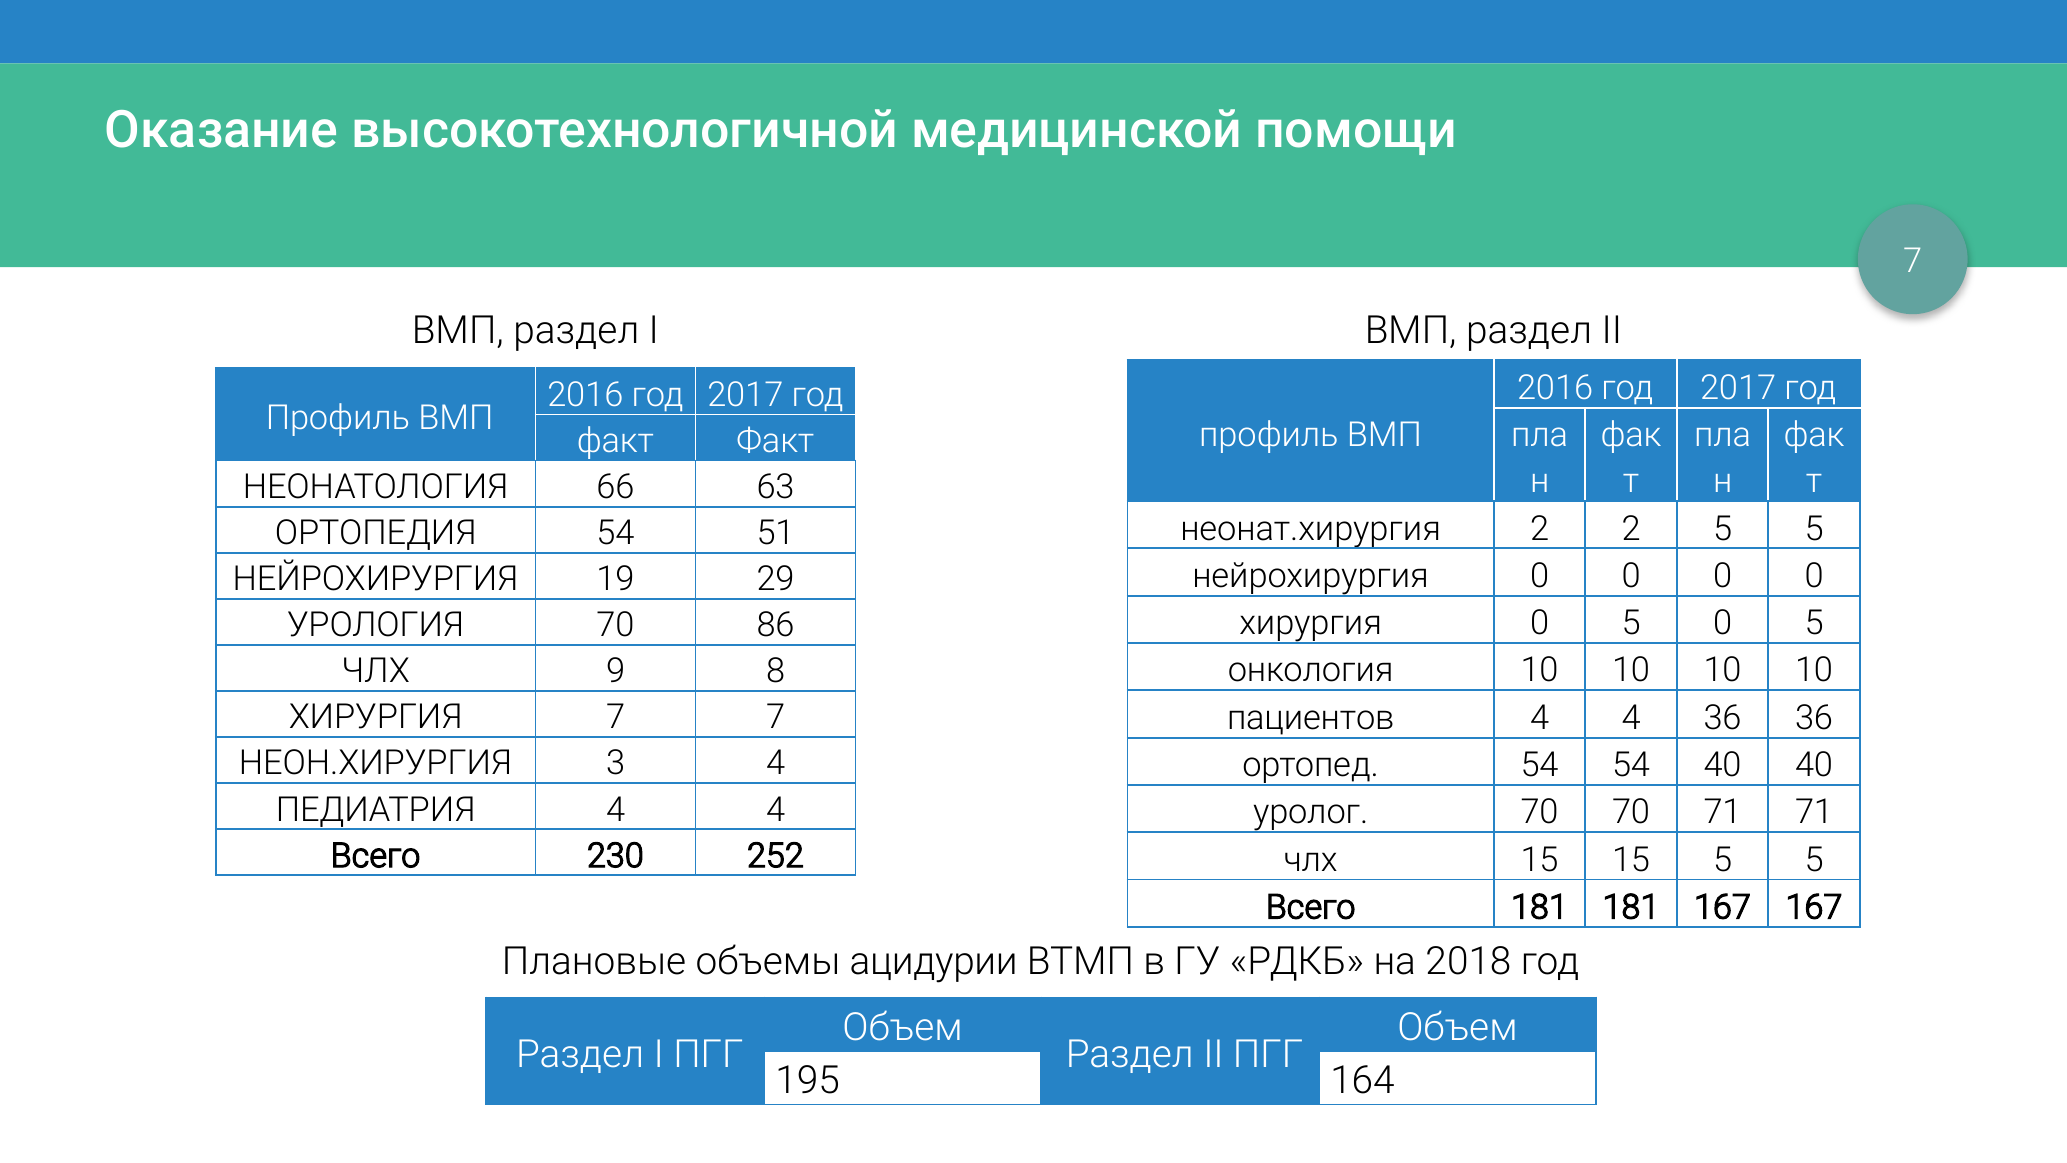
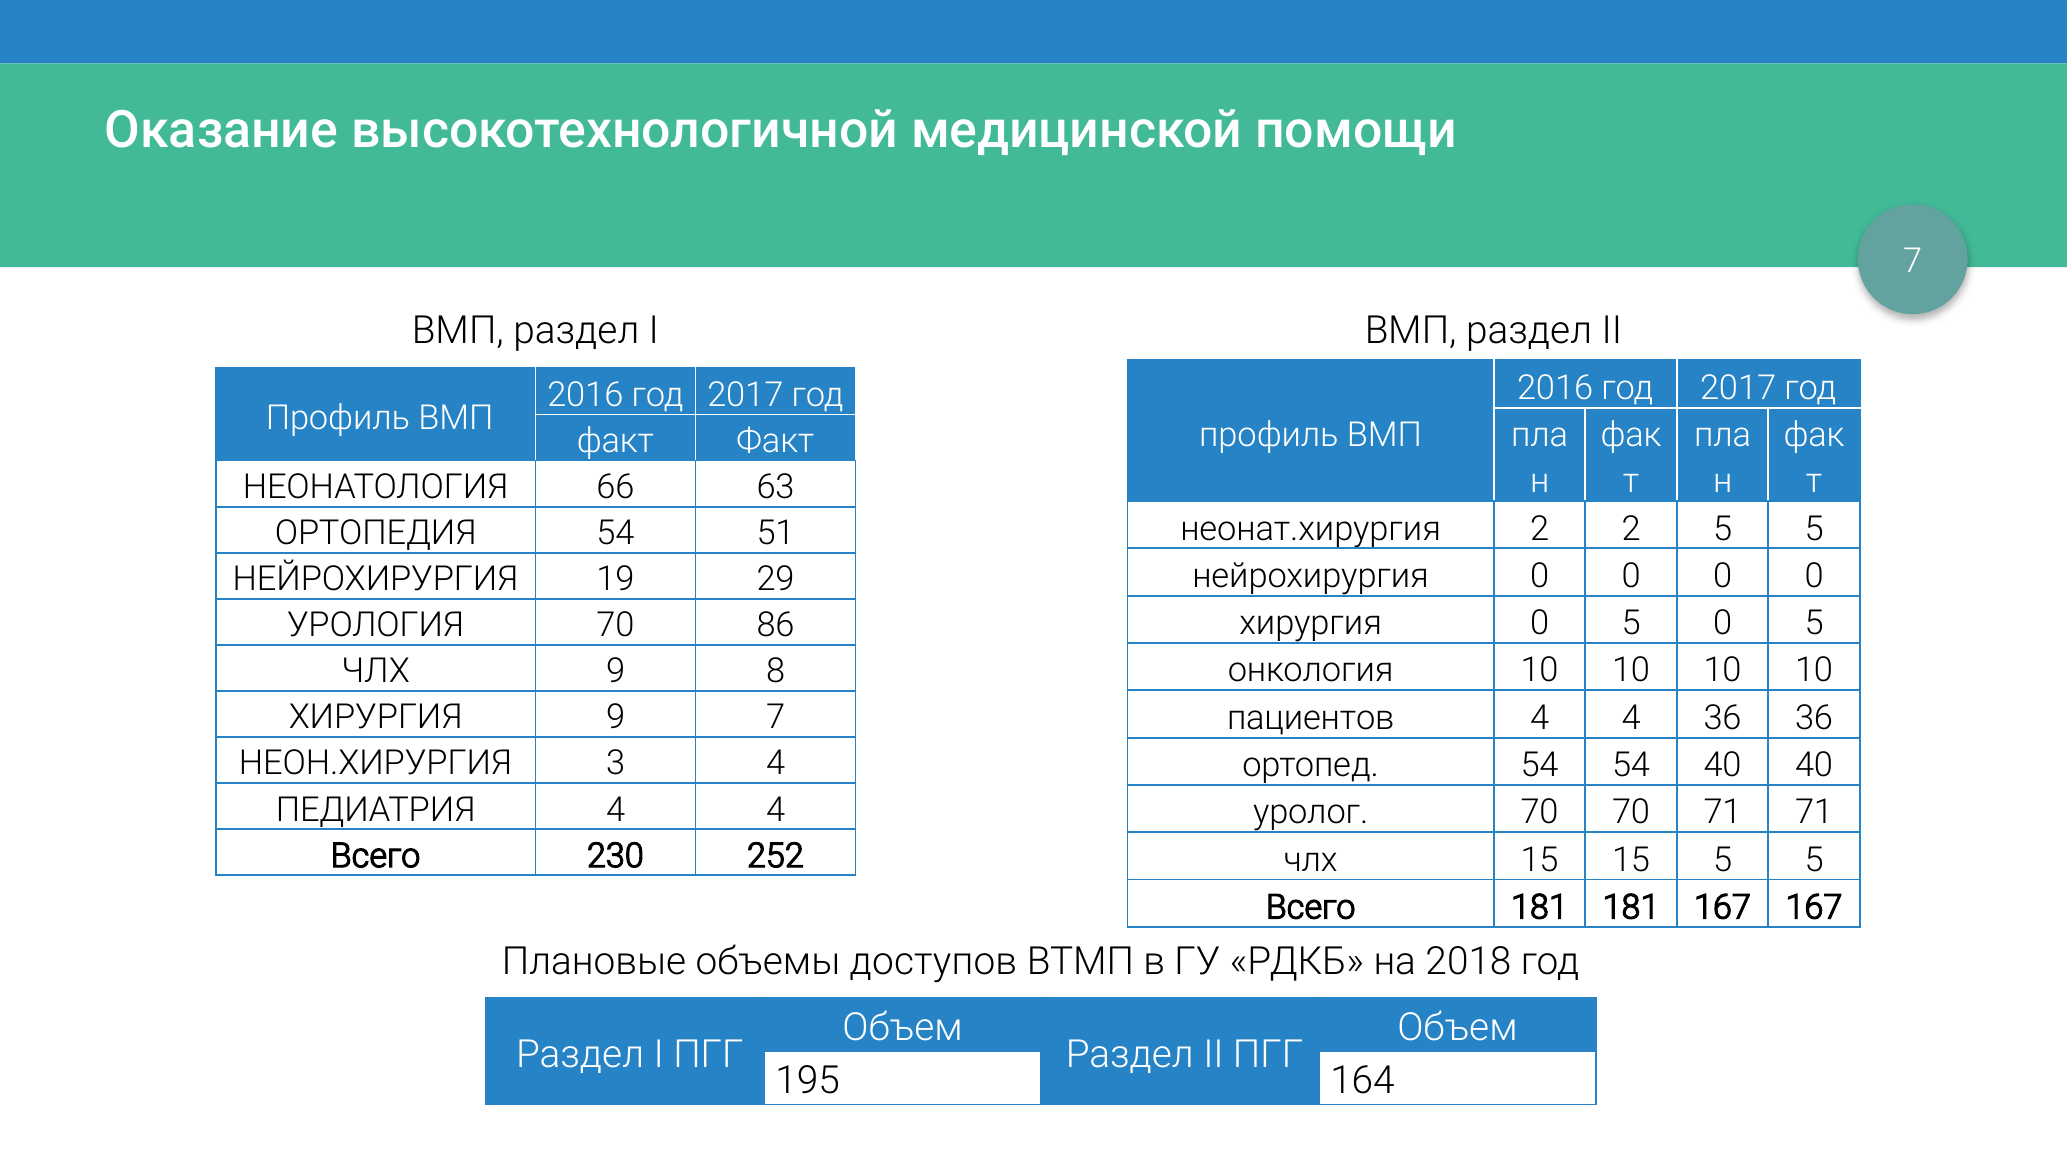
ХИРУРГИЯ 7: 7 -> 9
ацидурии: ацидурии -> доступов
